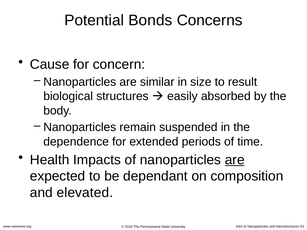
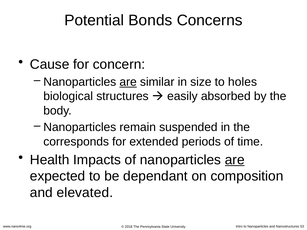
are at (128, 82) underline: none -> present
result: result -> holes
dependence: dependence -> corresponds
